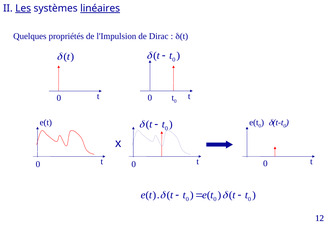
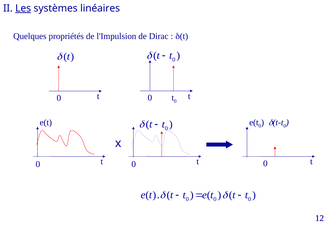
linéaires underline: present -> none
